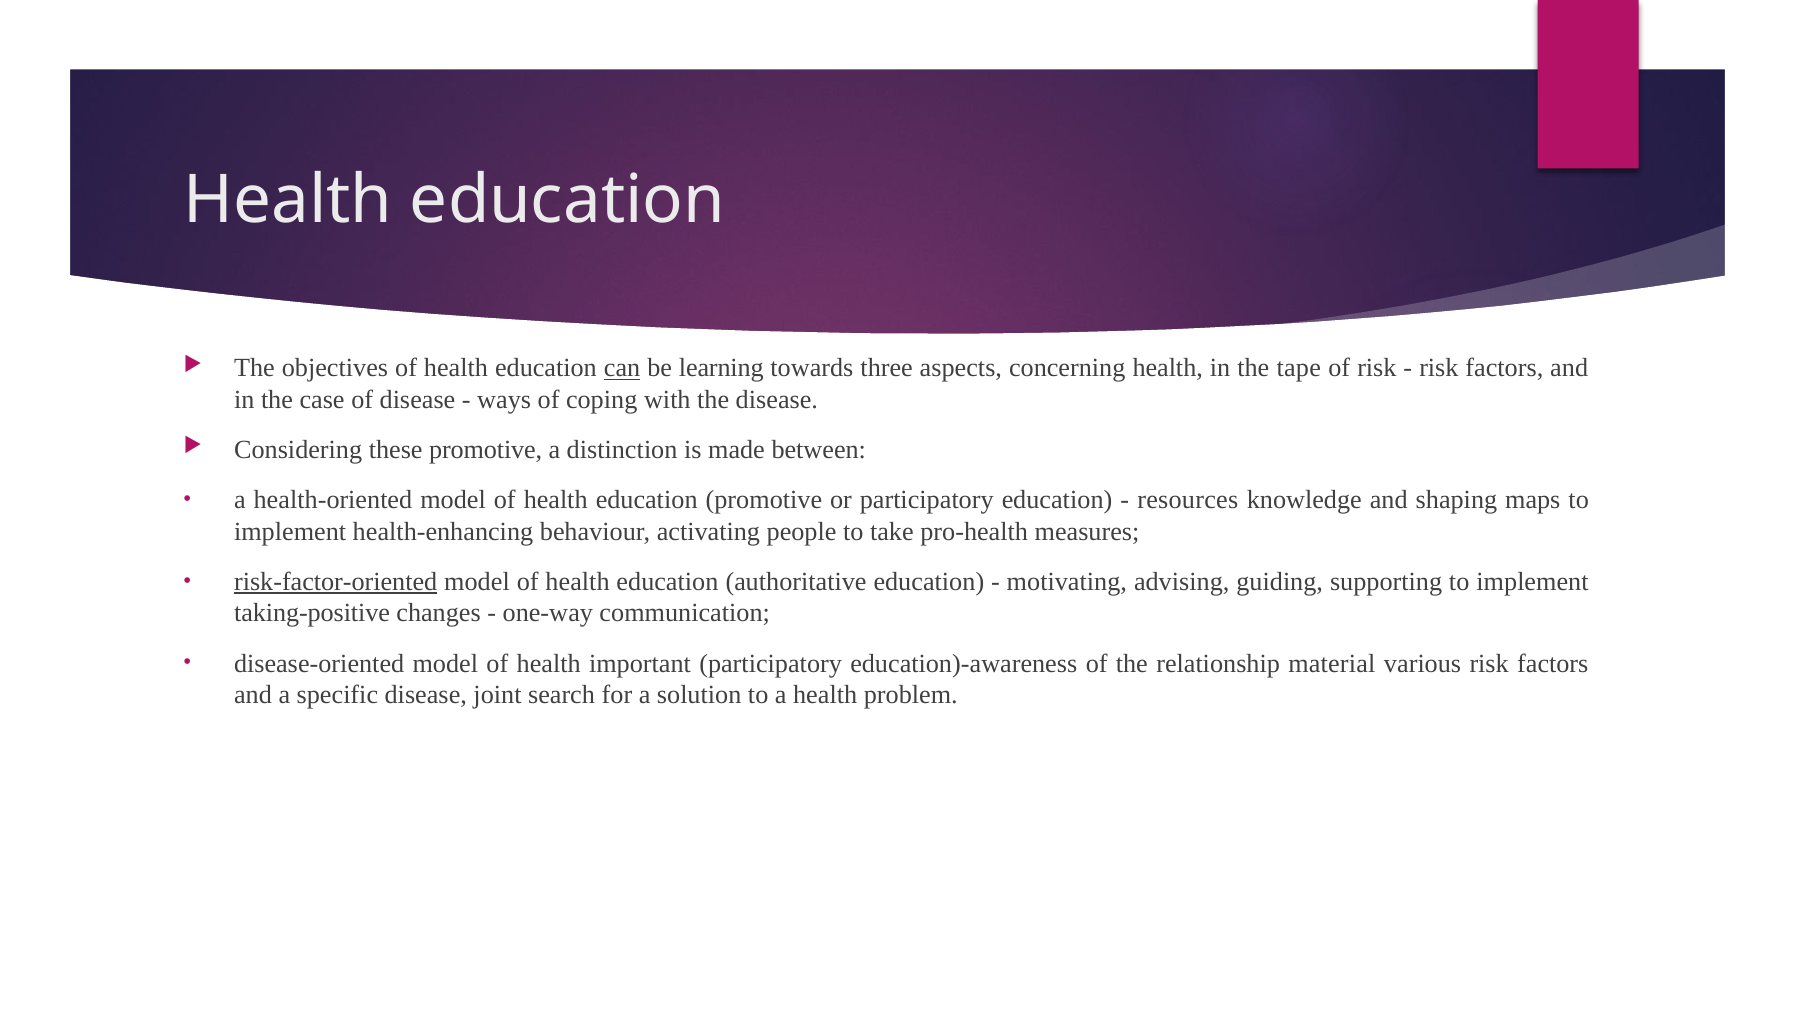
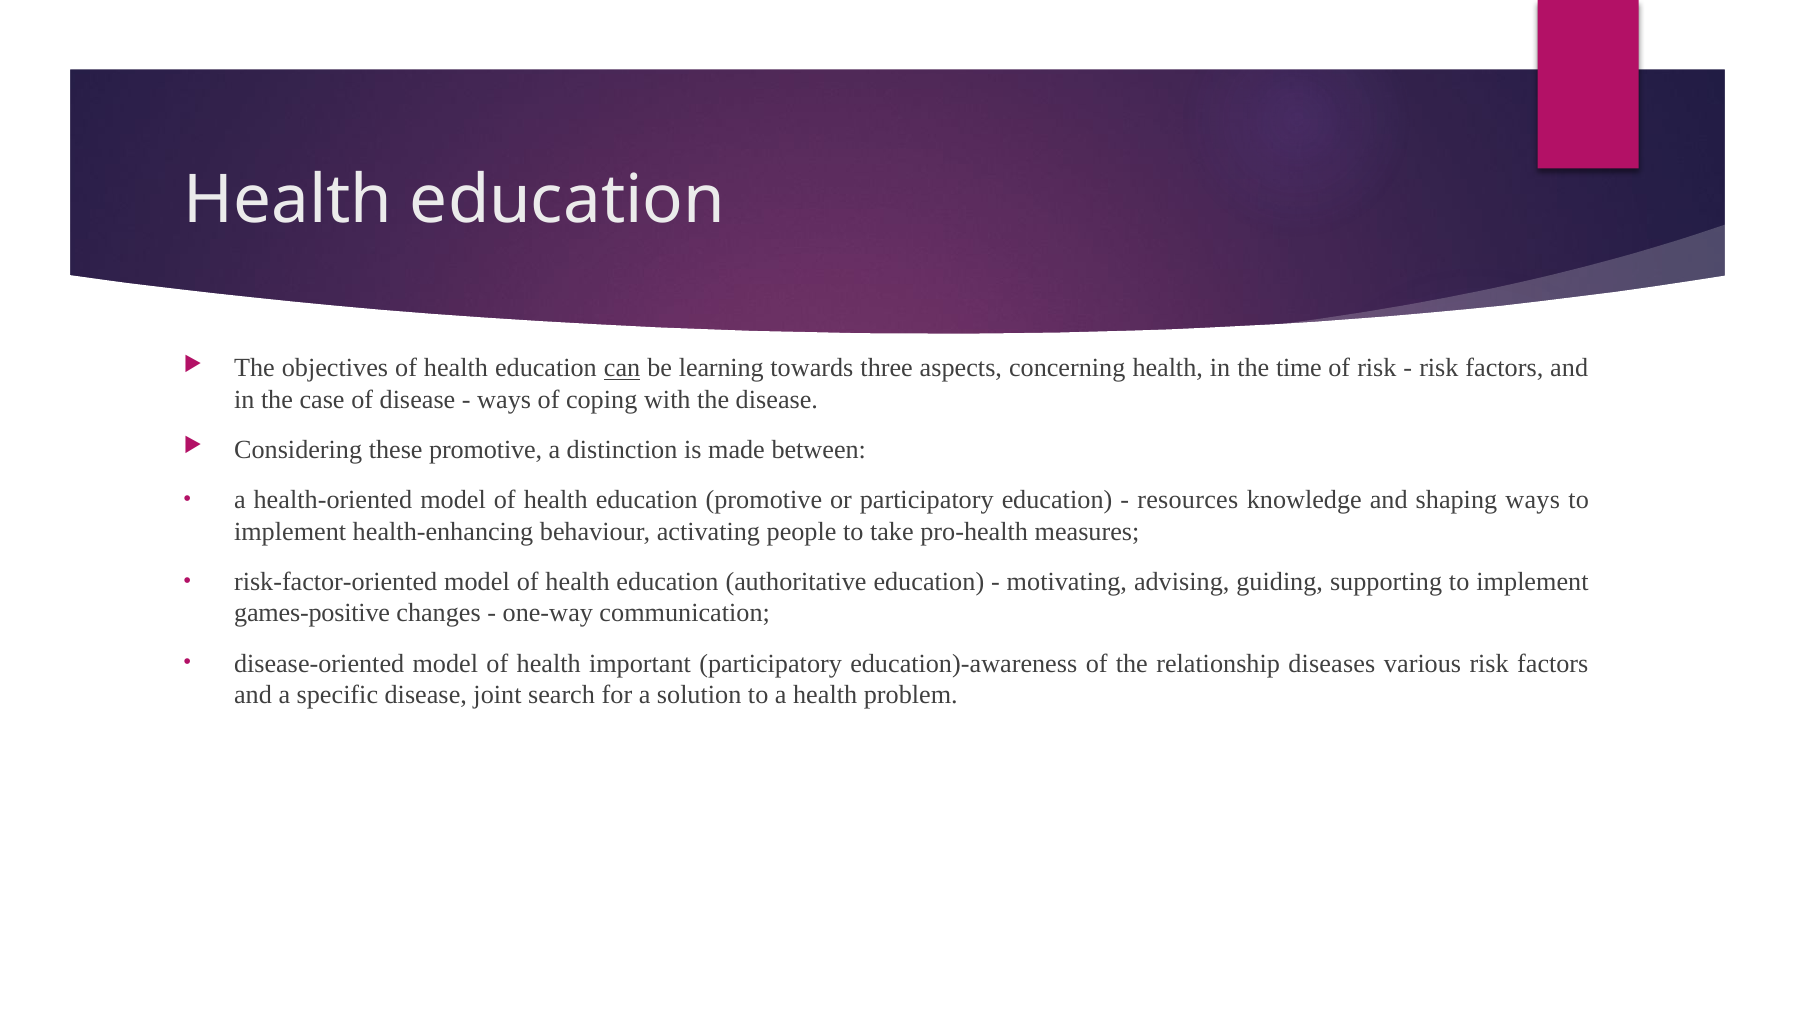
tape: tape -> time
shaping maps: maps -> ways
risk-factor-oriented underline: present -> none
taking-positive: taking-positive -> games-positive
material: material -> diseases
